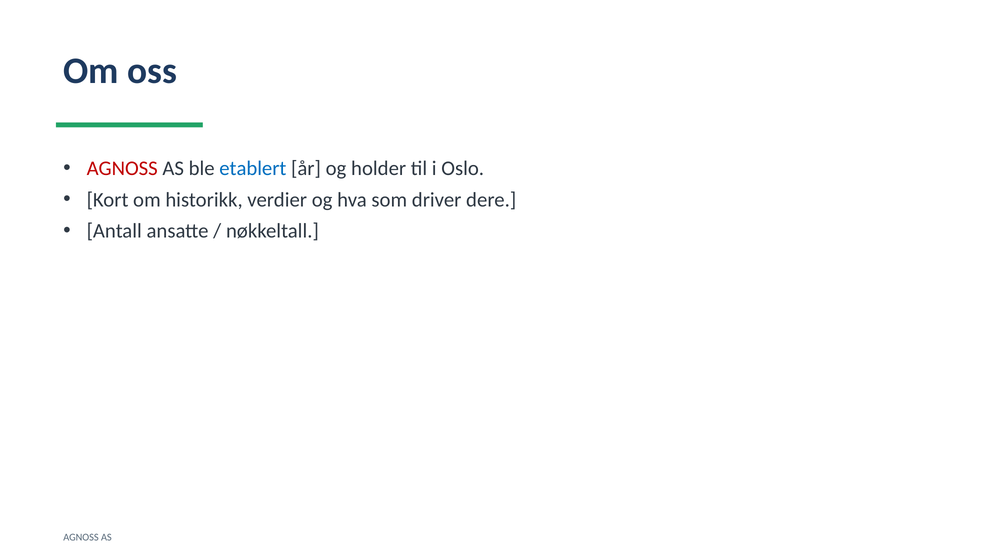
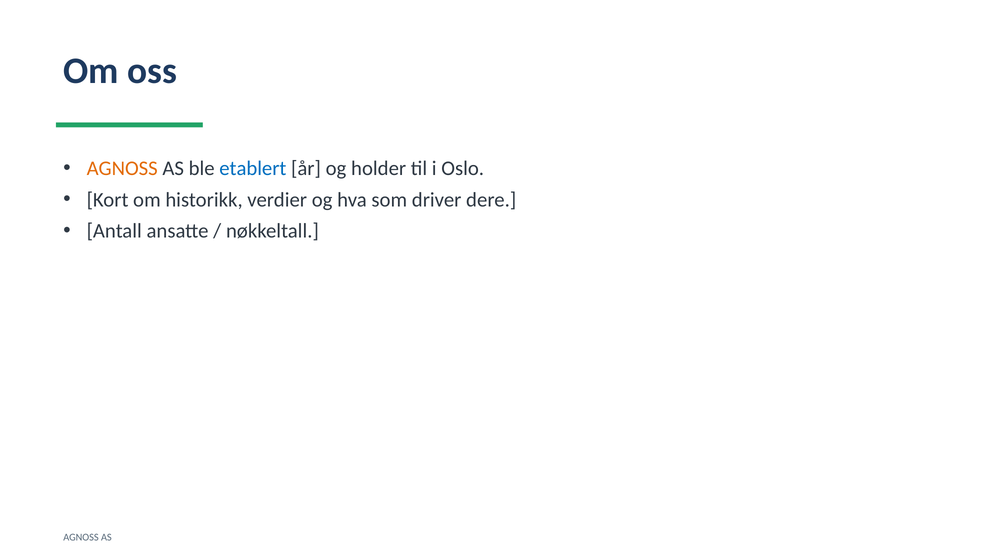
AGNOSS at (122, 169) colour: red -> orange
